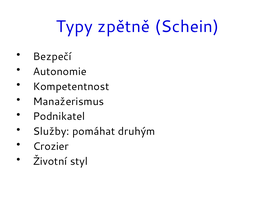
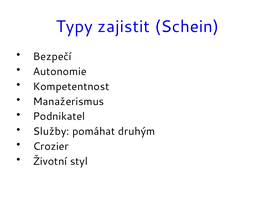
zpětně: zpětně -> zajistit
